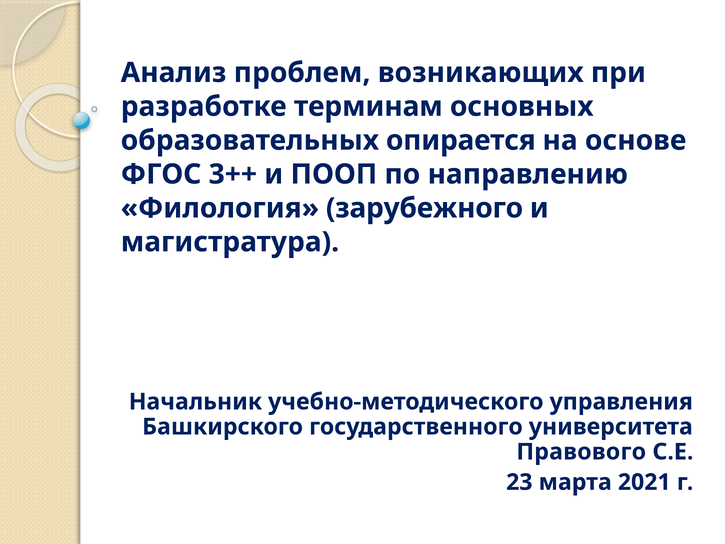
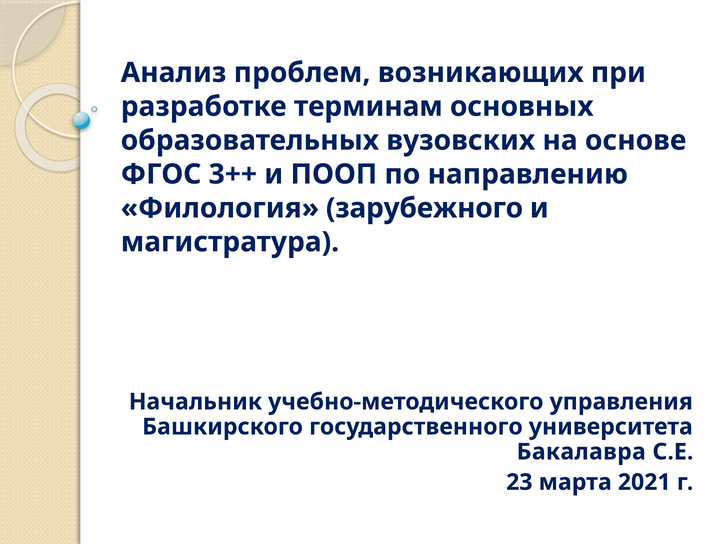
опирается: опирается -> вузовских
Правового: Правового -> Бакалавра
